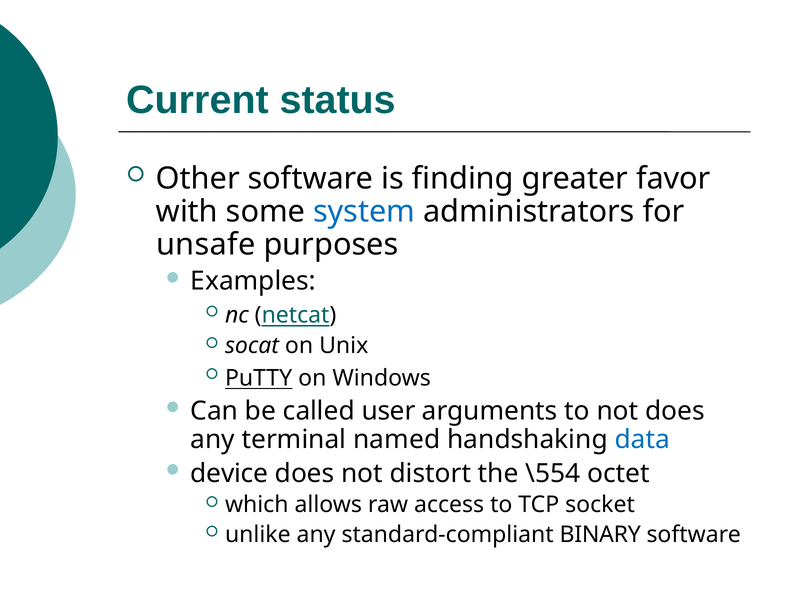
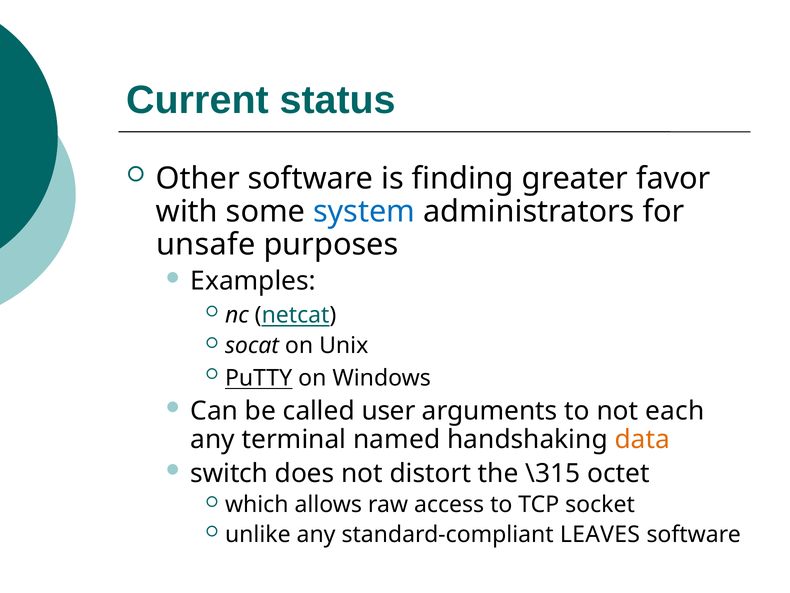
not does: does -> each
data colour: blue -> orange
device: device -> switch
\554: \554 -> \315
BINARY: BINARY -> LEAVES
